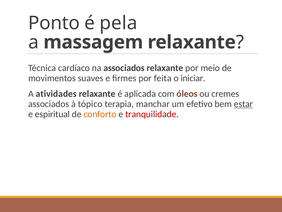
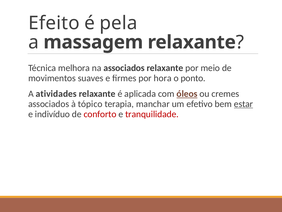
Ponto: Ponto -> Efeito
cardíaco: cardíaco -> melhora
feita: feita -> hora
iniciar: iniciar -> ponto
óleos underline: none -> present
espiritual: espiritual -> indivíduo
conforto colour: orange -> red
